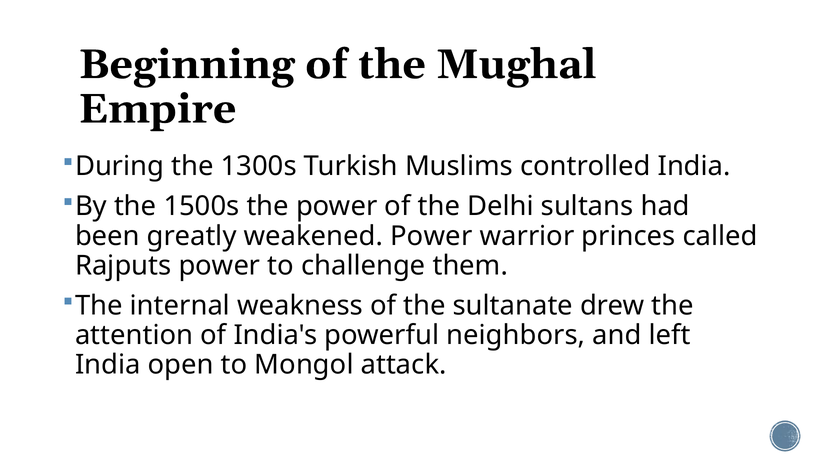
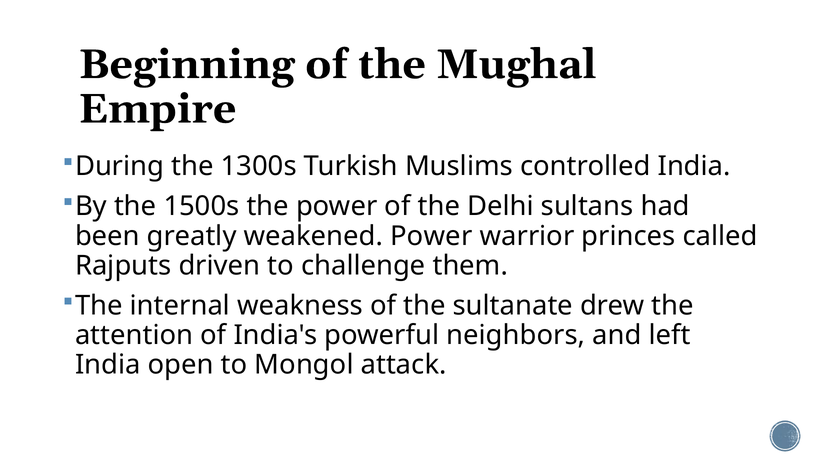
Rajputs power: power -> driven
